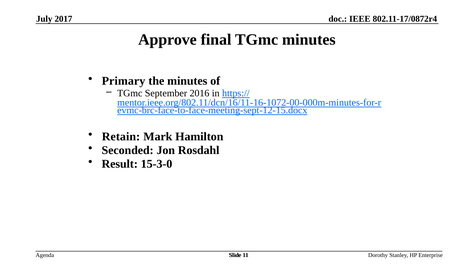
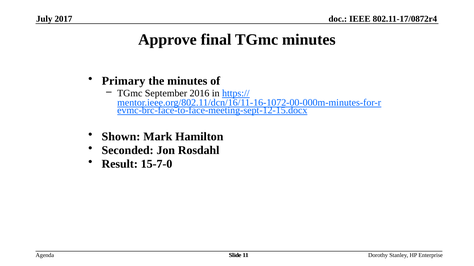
Retain: Retain -> Shown
15-3-0: 15-3-0 -> 15-7-0
